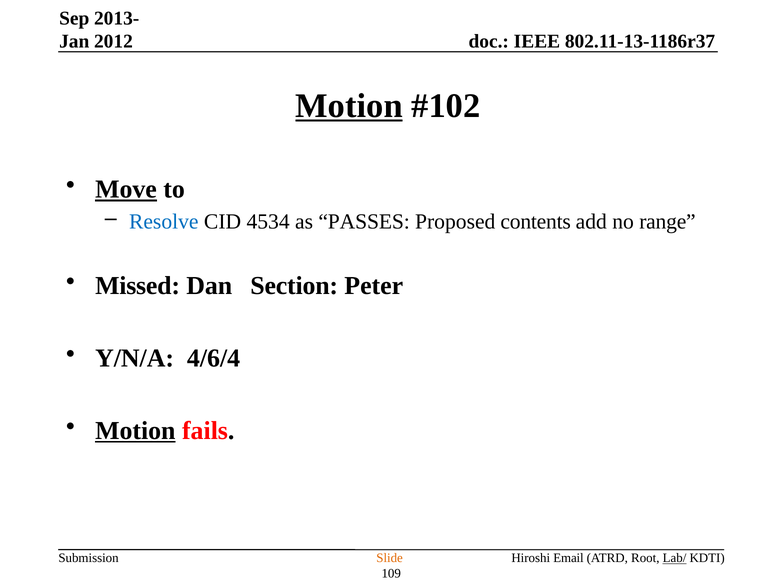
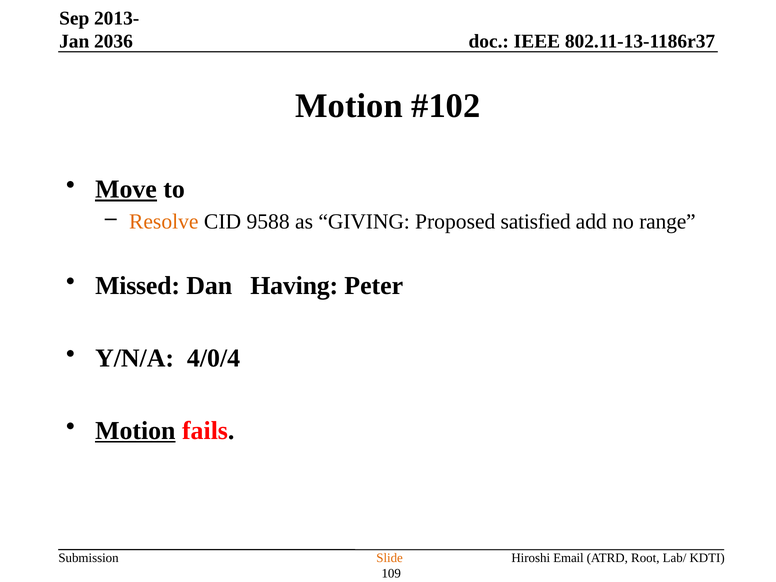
2012: 2012 -> 2036
Motion at (349, 106) underline: present -> none
Resolve colour: blue -> orange
4534: 4534 -> 9588
PASSES: PASSES -> GIVING
contents: contents -> satisfied
Section: Section -> Having
4/6/4: 4/6/4 -> 4/0/4
Lab/ underline: present -> none
